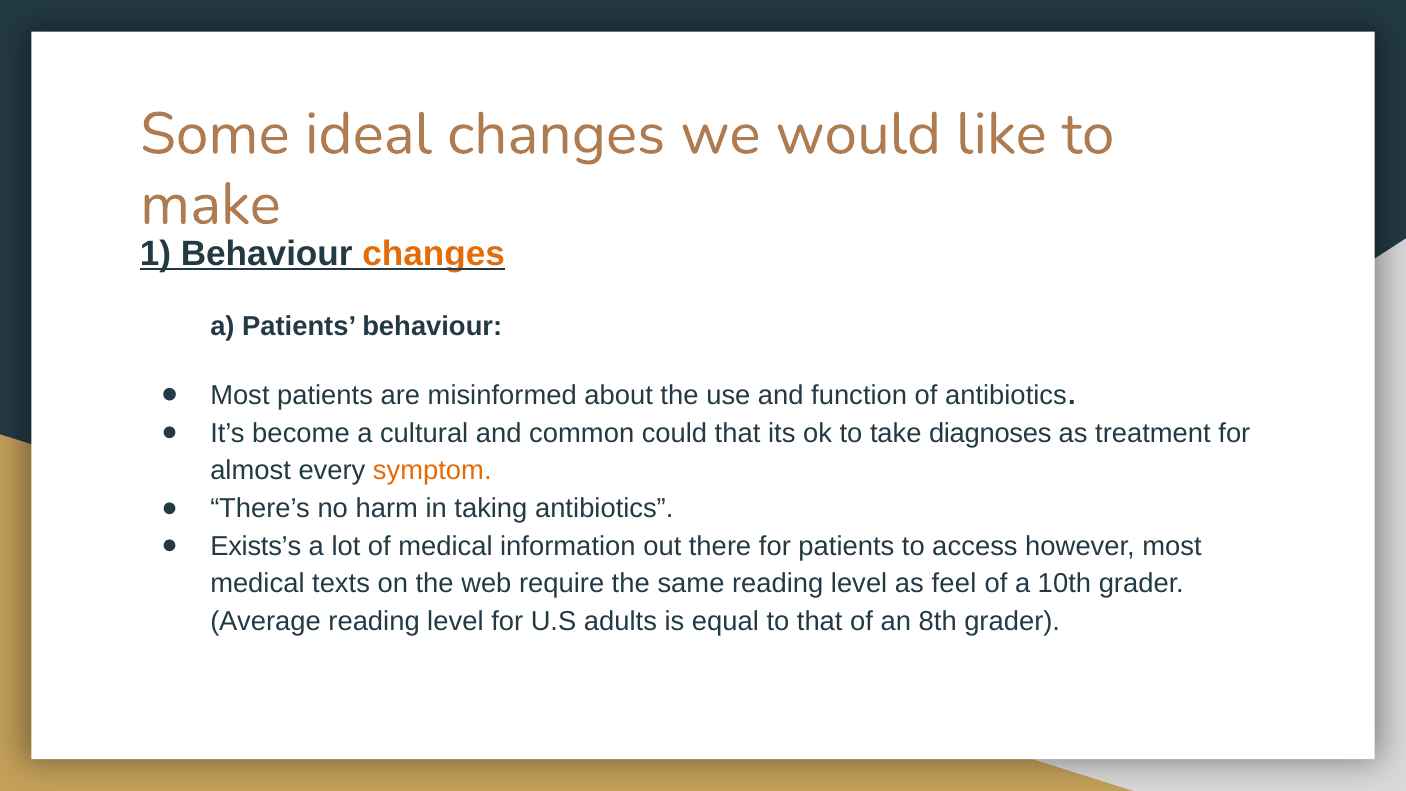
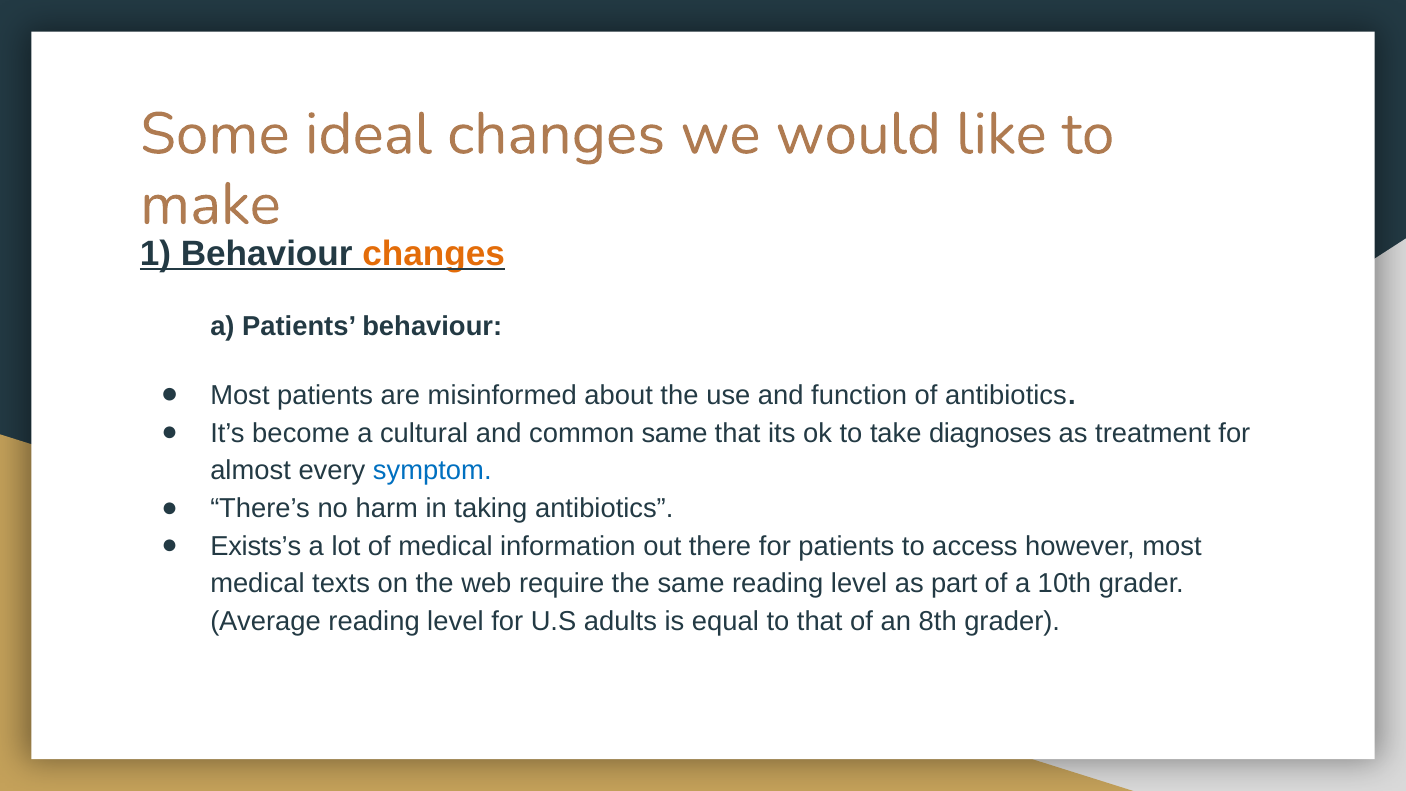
common could: could -> same
symptom colour: orange -> blue
feel: feel -> part
